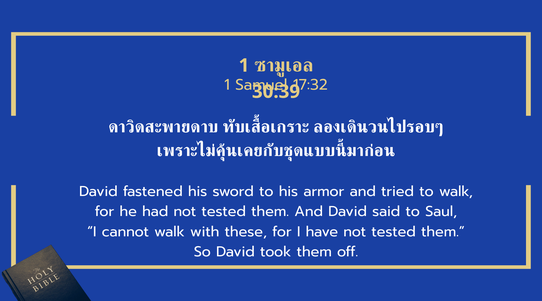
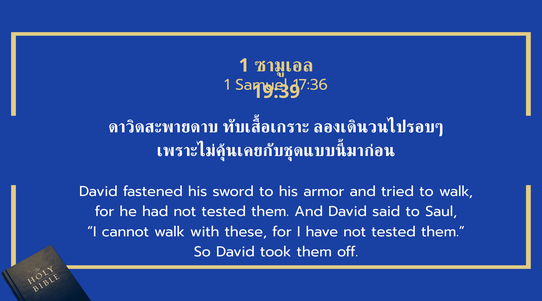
17:32: 17:32 -> 17:36
30:39: 30:39 -> 19:39
